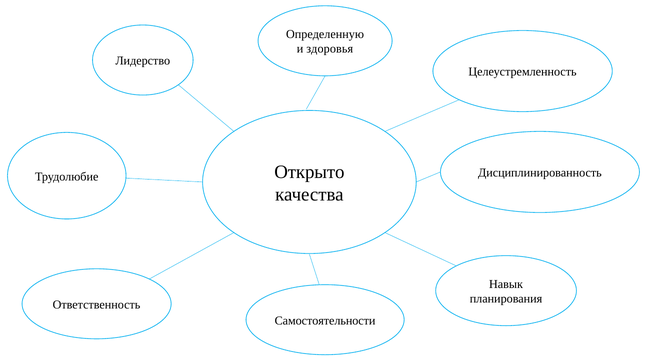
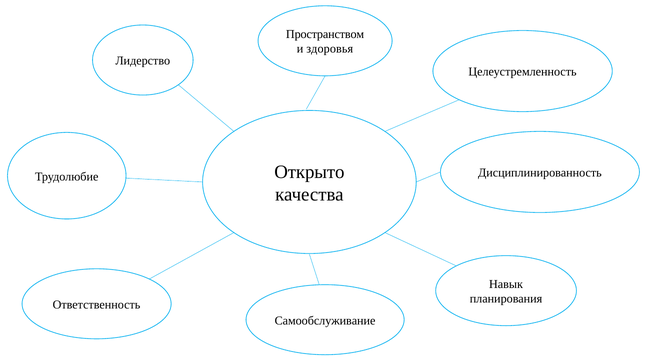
Определенную: Определенную -> Пространством
Самостоятельности: Самостоятельности -> Самообслуживание
